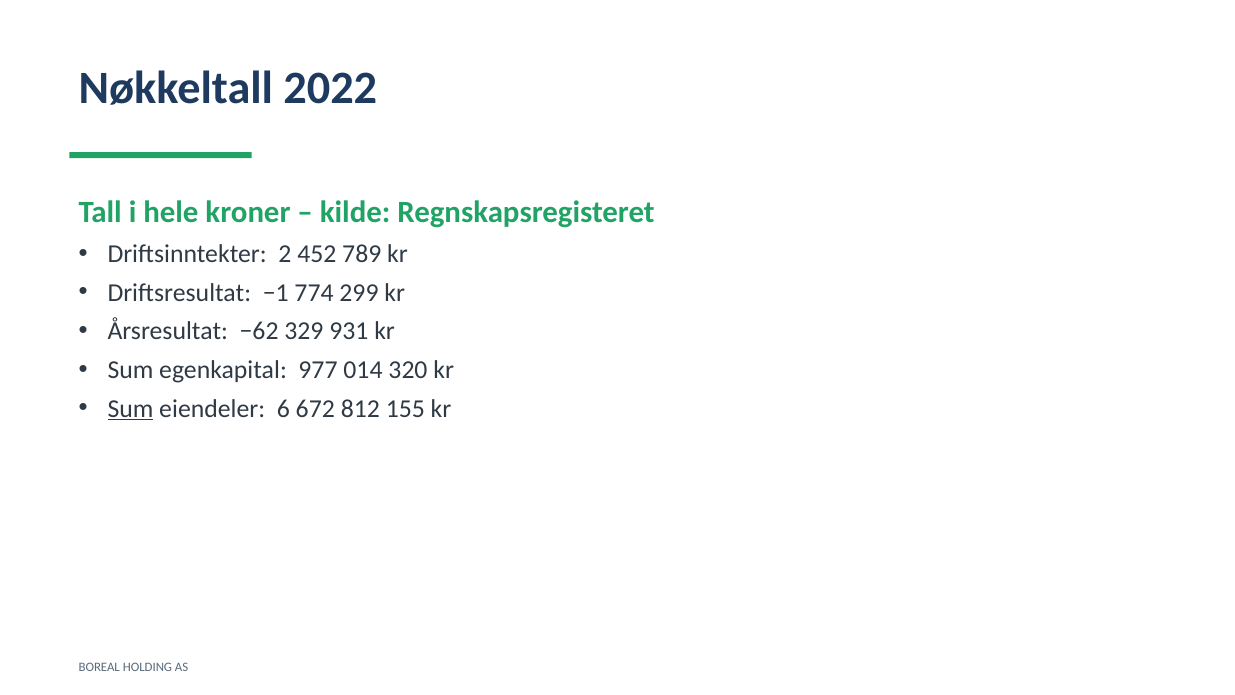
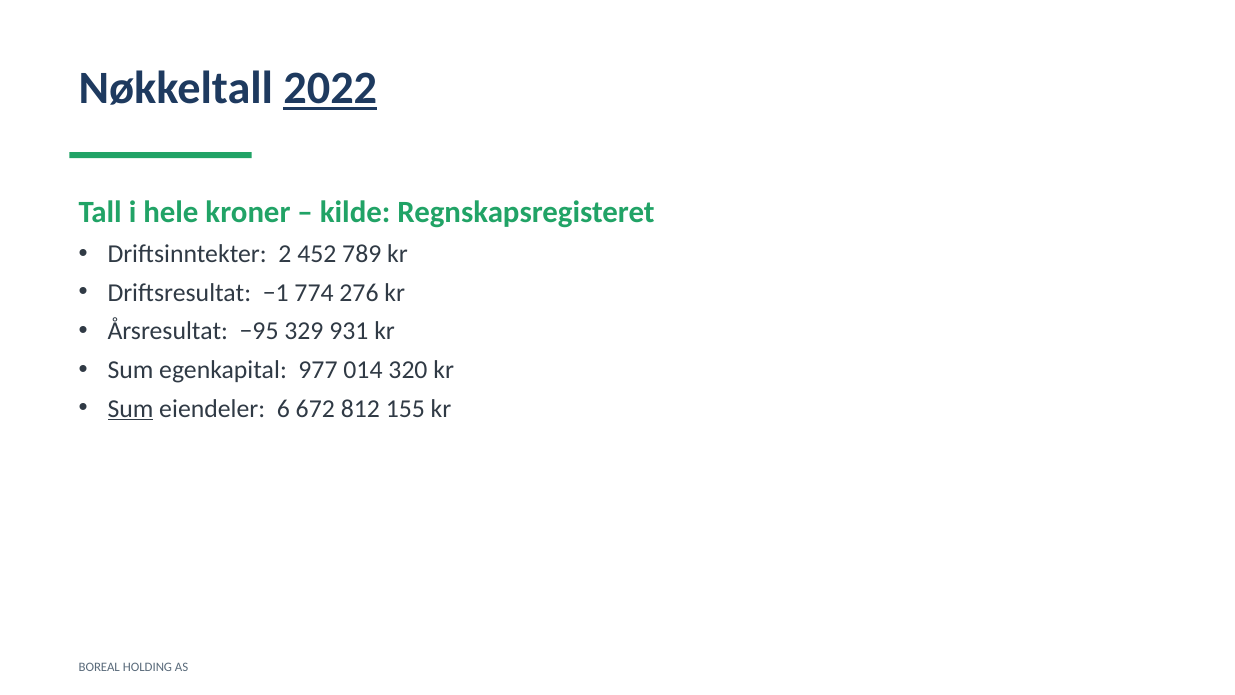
2022 underline: none -> present
299: 299 -> 276
−62: −62 -> −95
